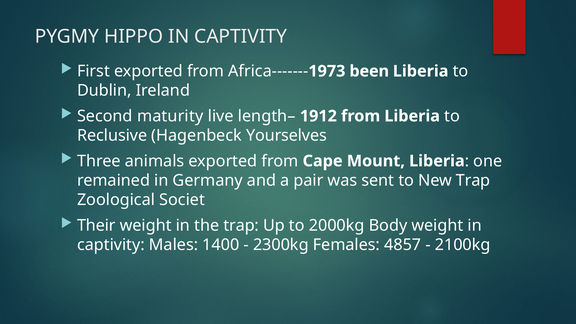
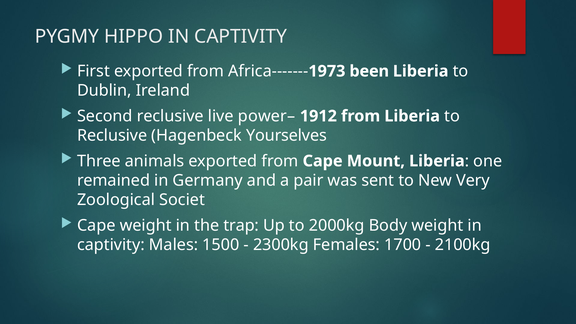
Second maturity: maturity -> reclusive
length–: length– -> power–
New Trap: Trap -> Very
Their at (96, 225): Their -> Cape
1400: 1400 -> 1500
4857: 4857 -> 1700
